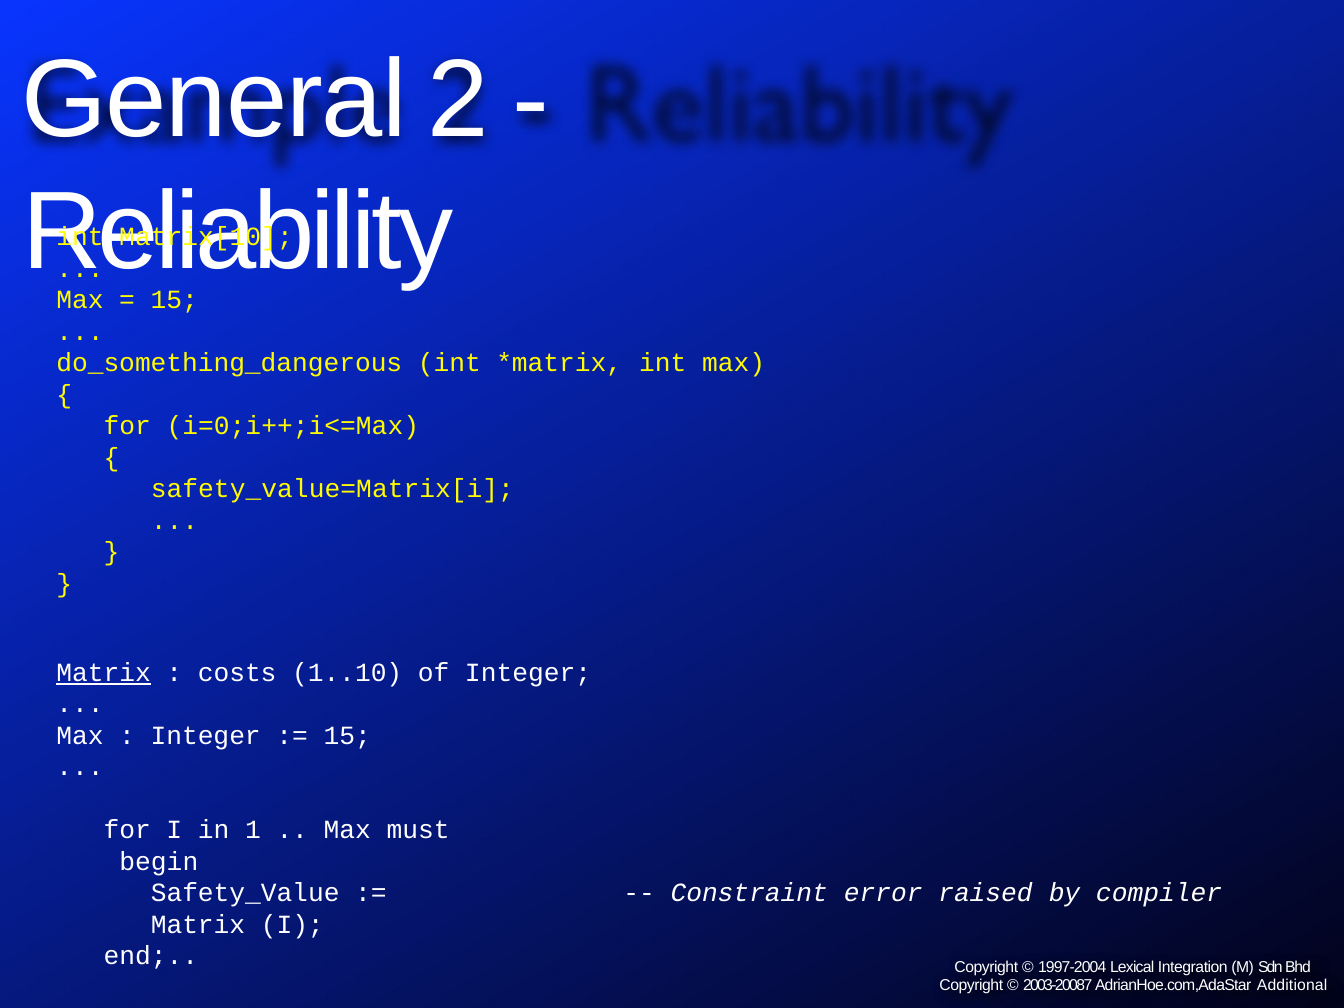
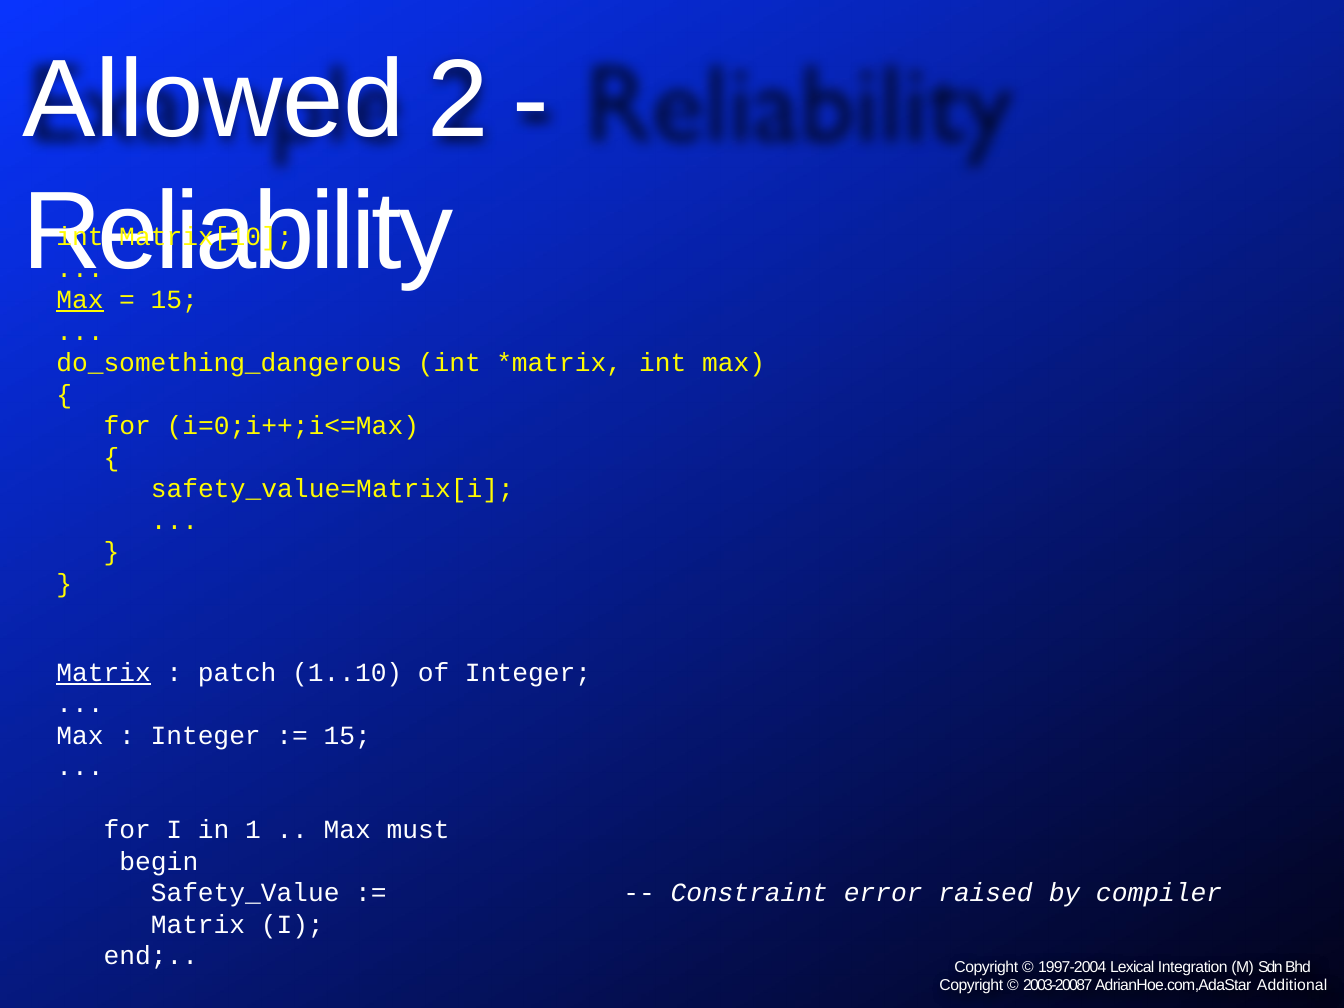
General: General -> Allowed
Max at (80, 300) underline: none -> present
costs: costs -> patch
